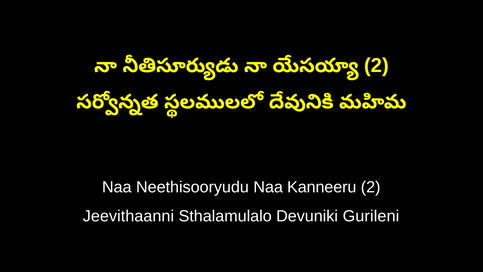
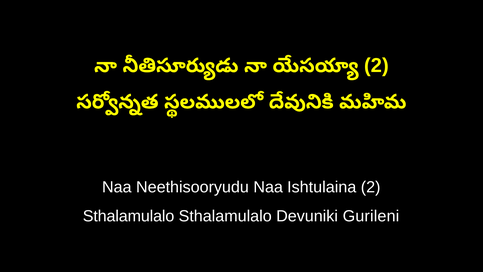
Kanneeru: Kanneeru -> Ishtulaina
Jeevithaanni at (128, 216): Jeevithaanni -> Sthalamulalo
